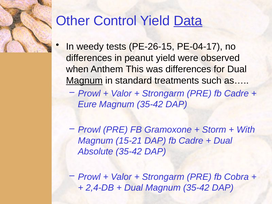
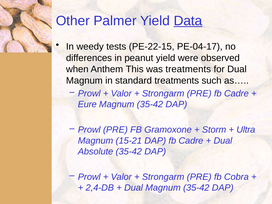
Control: Control -> Palmer
PE-26-15: PE-26-15 -> PE-22-15
was differences: differences -> treatments
Magnum at (84, 81) underline: present -> none
With: With -> Ultra
